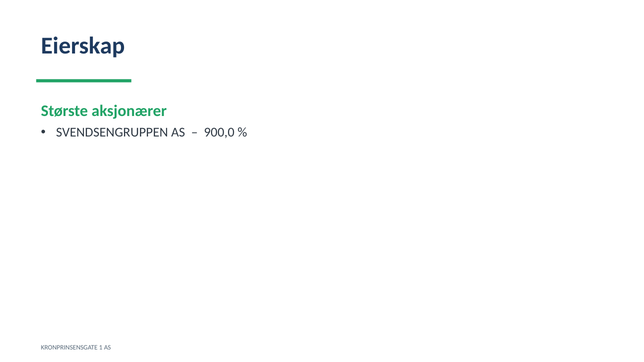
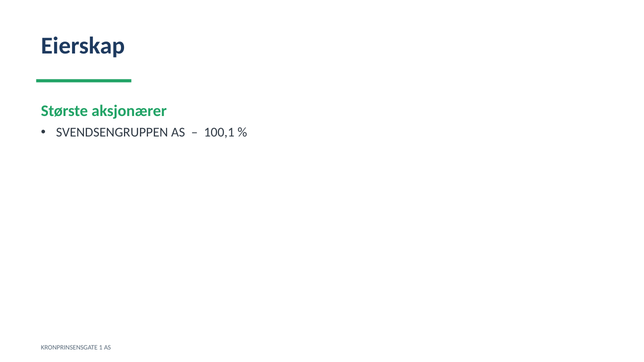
900,0: 900,0 -> 100,1
